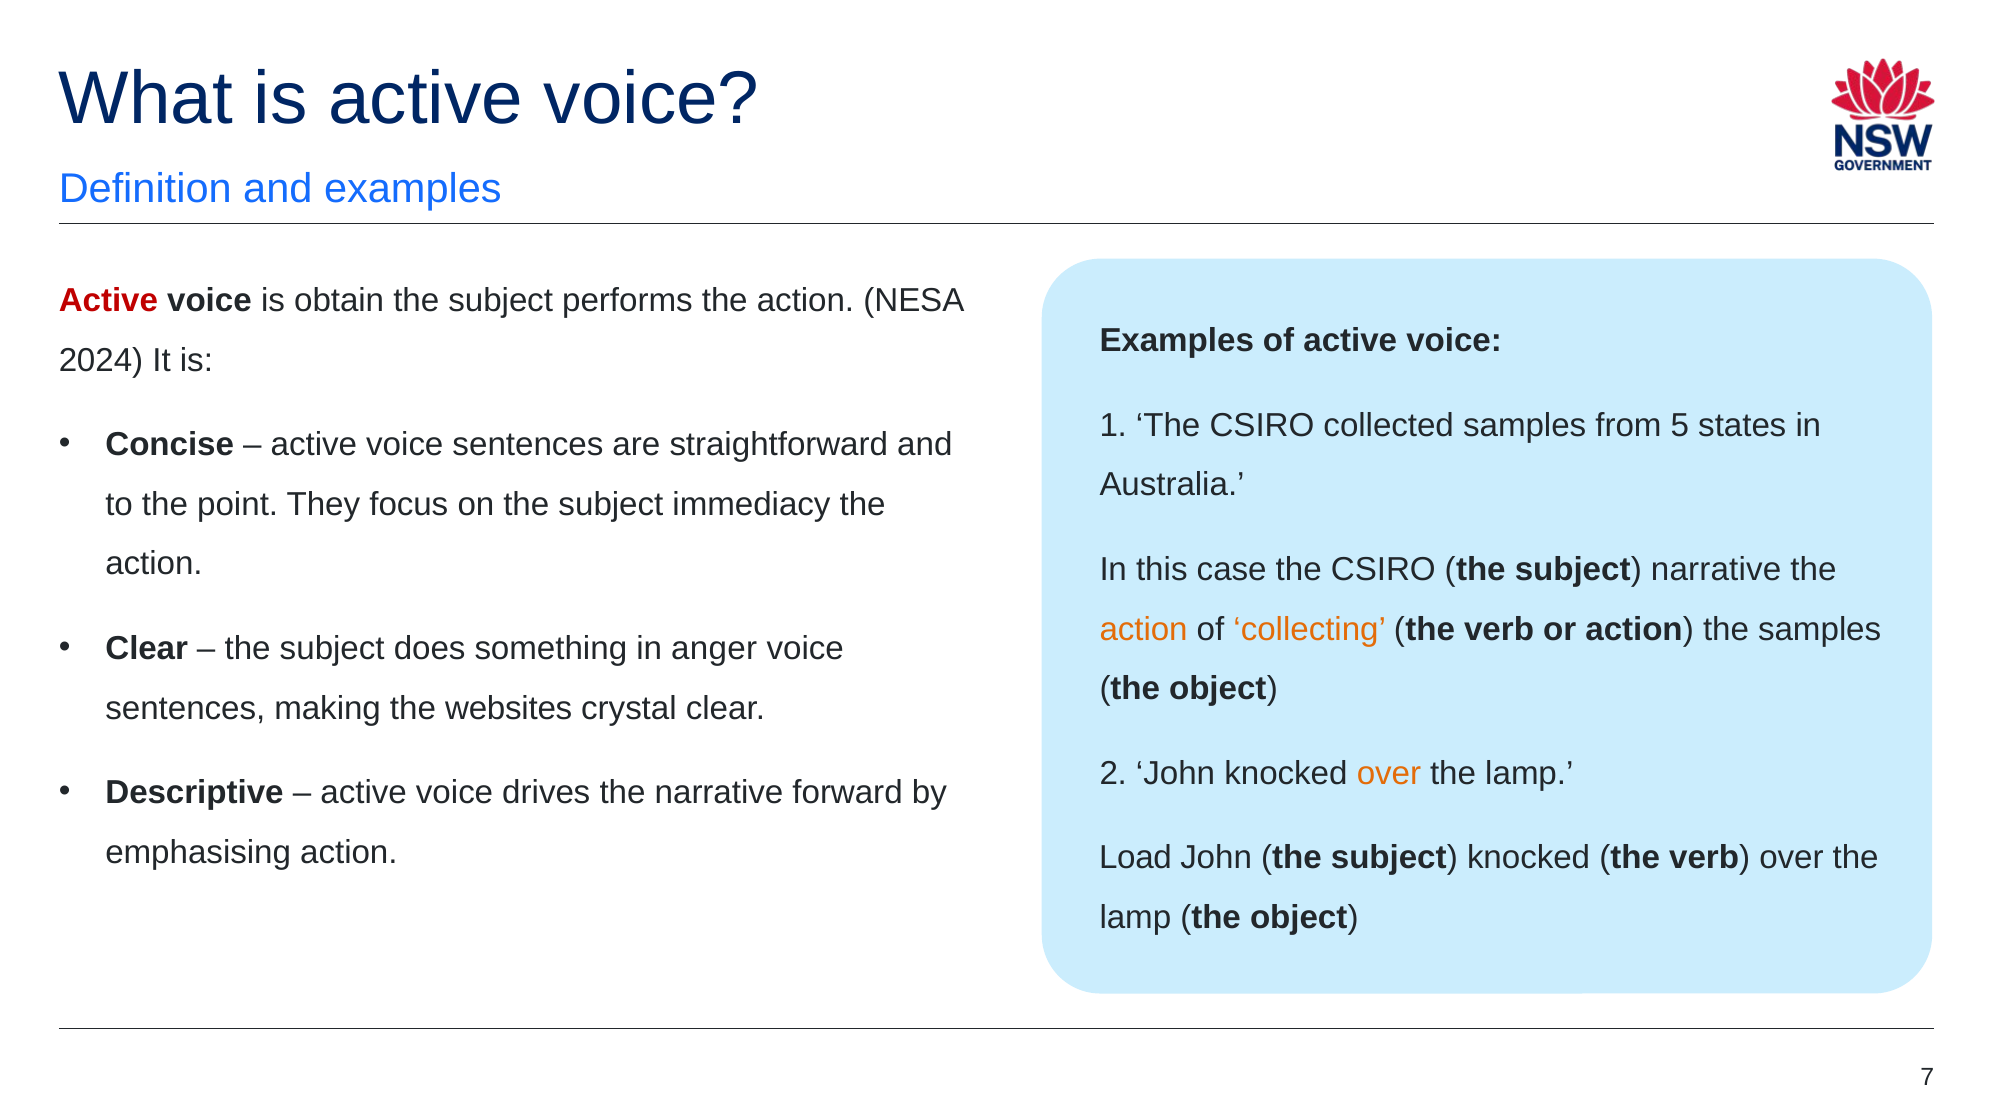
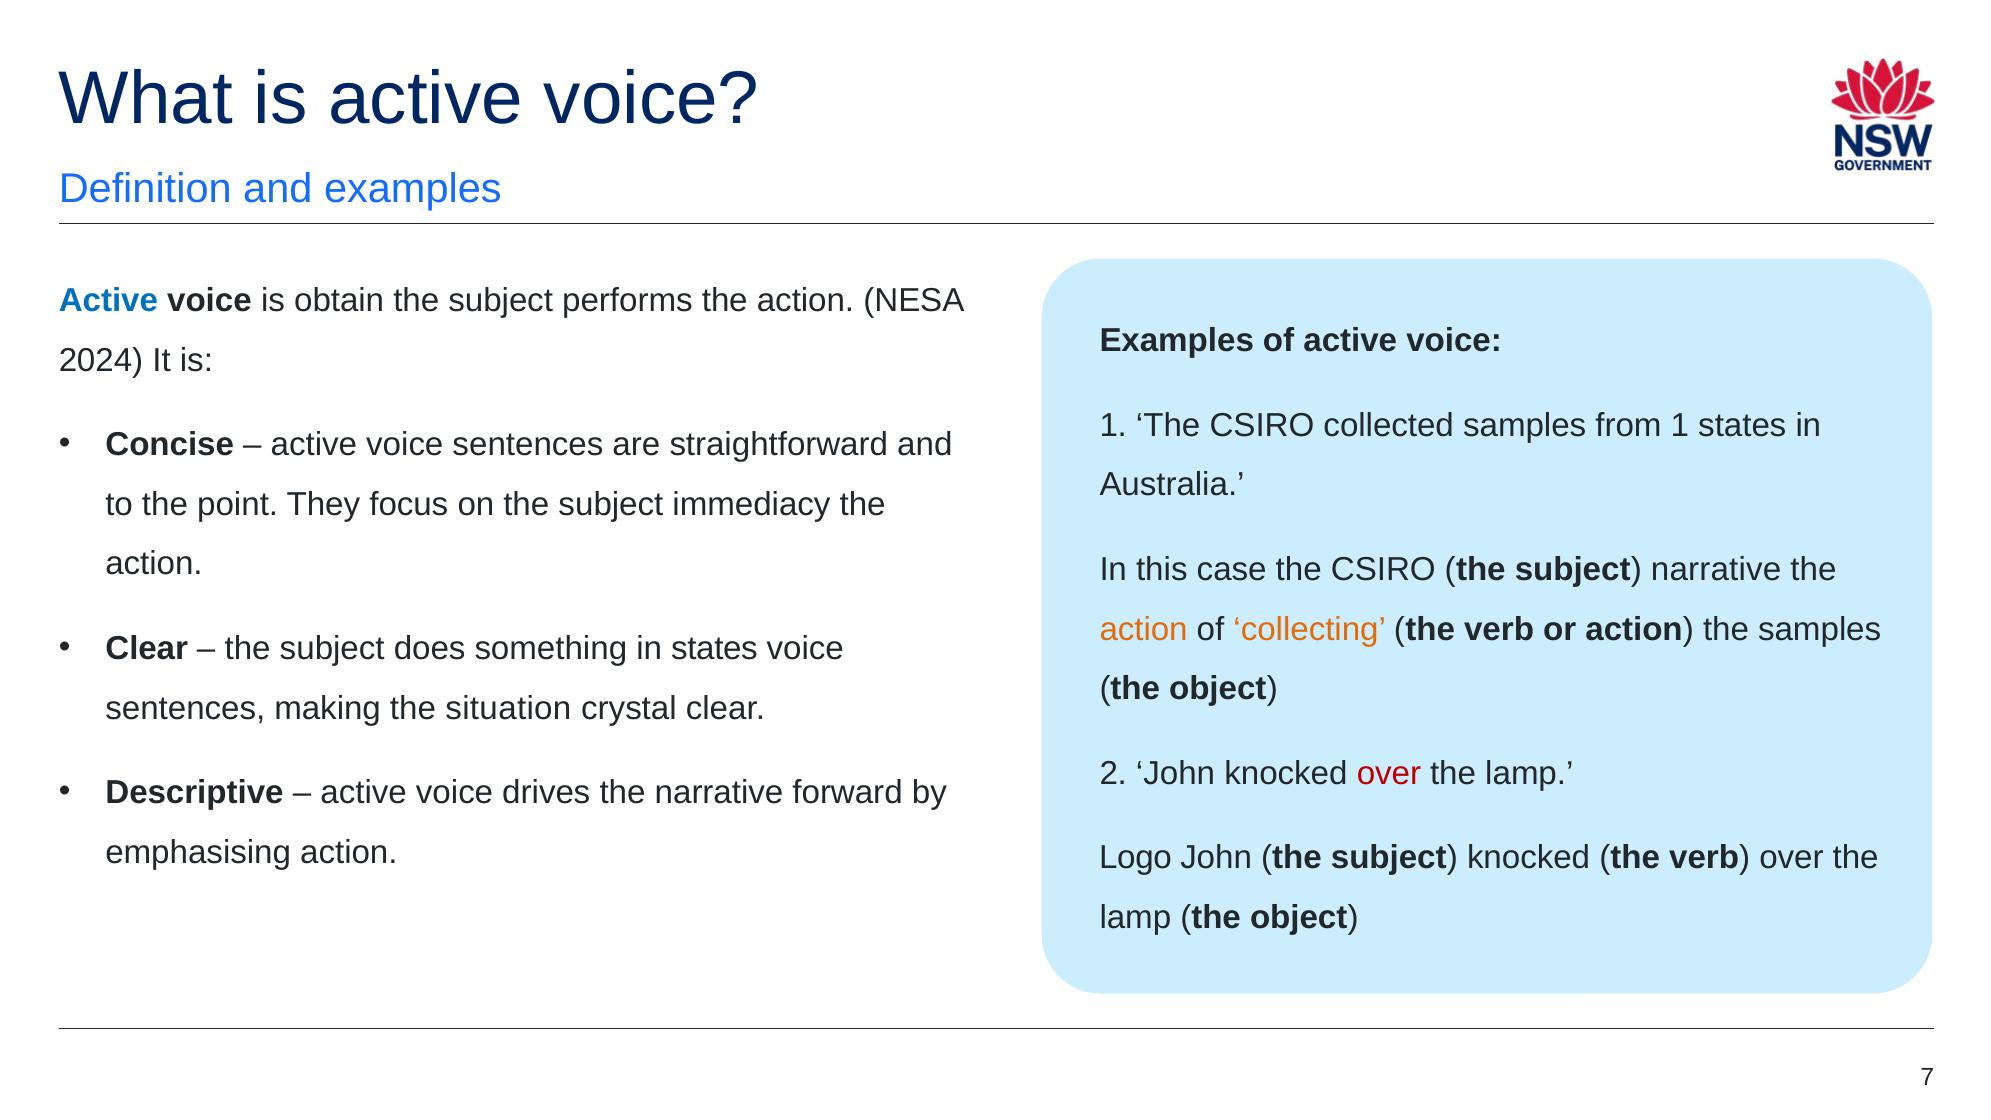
Active at (108, 301) colour: red -> blue
from 5: 5 -> 1
in anger: anger -> states
websites: websites -> situation
over at (1389, 773) colour: orange -> red
Load: Load -> Logo
